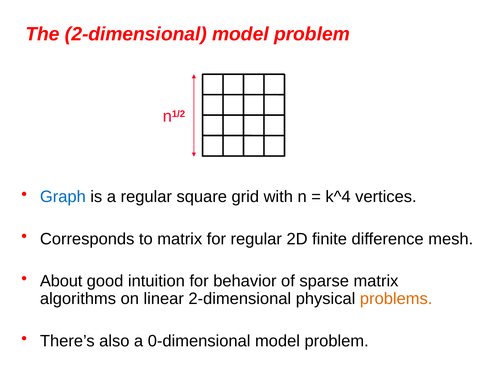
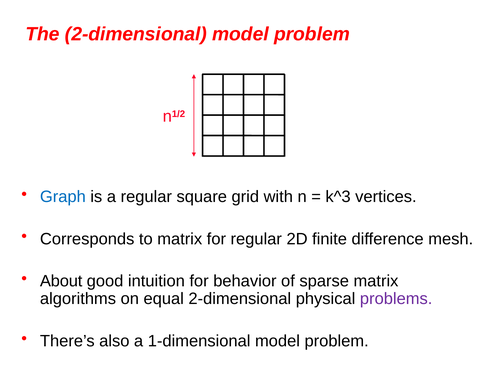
k^4: k^4 -> k^3
linear: linear -> equal
problems colour: orange -> purple
0-dimensional: 0-dimensional -> 1-dimensional
